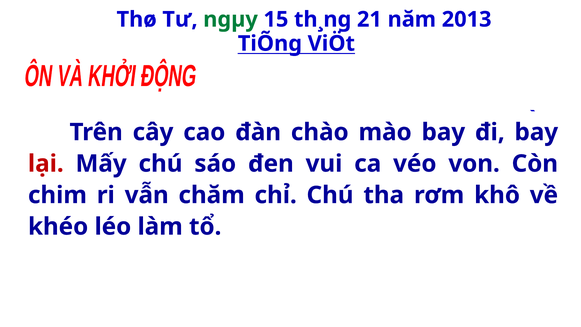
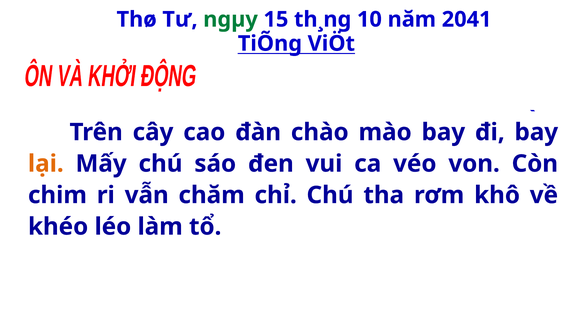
21: 21 -> 10
2013: 2013 -> 2041
lại colour: red -> orange
